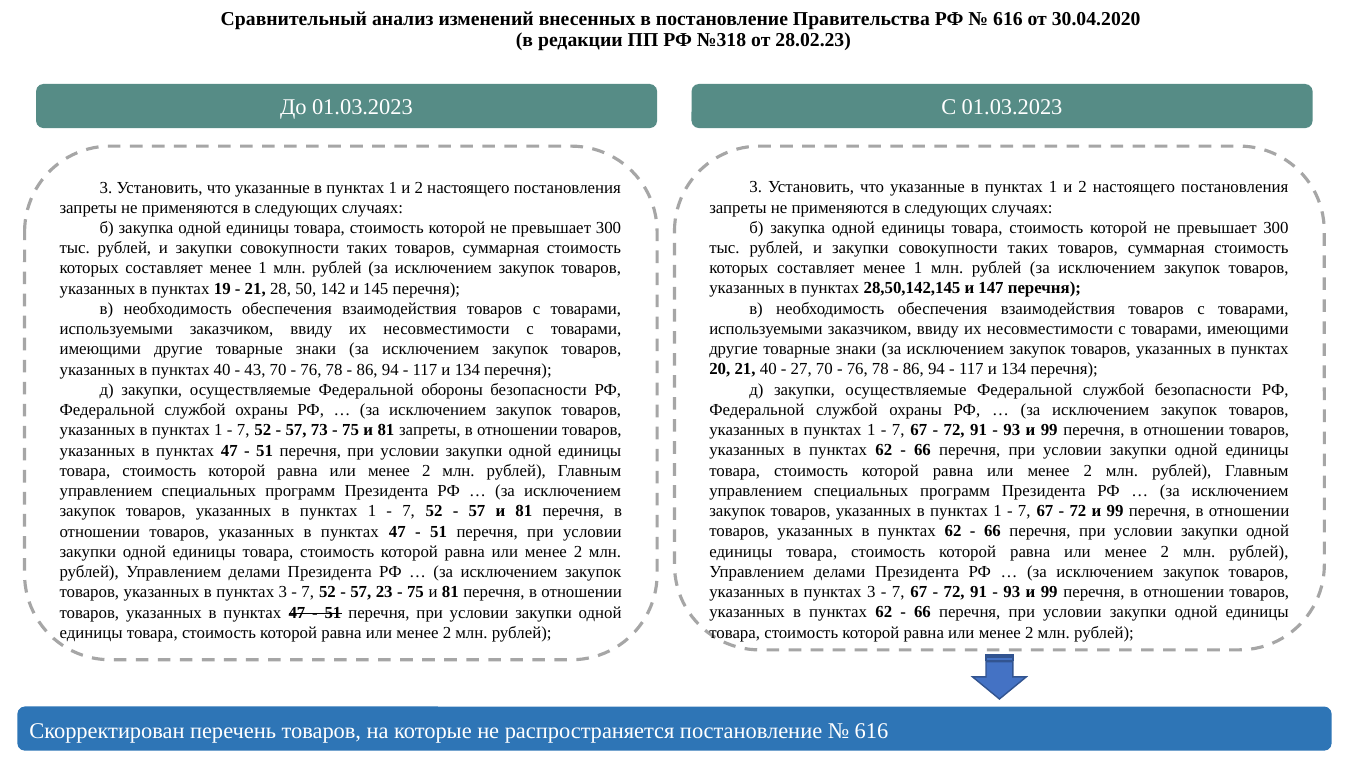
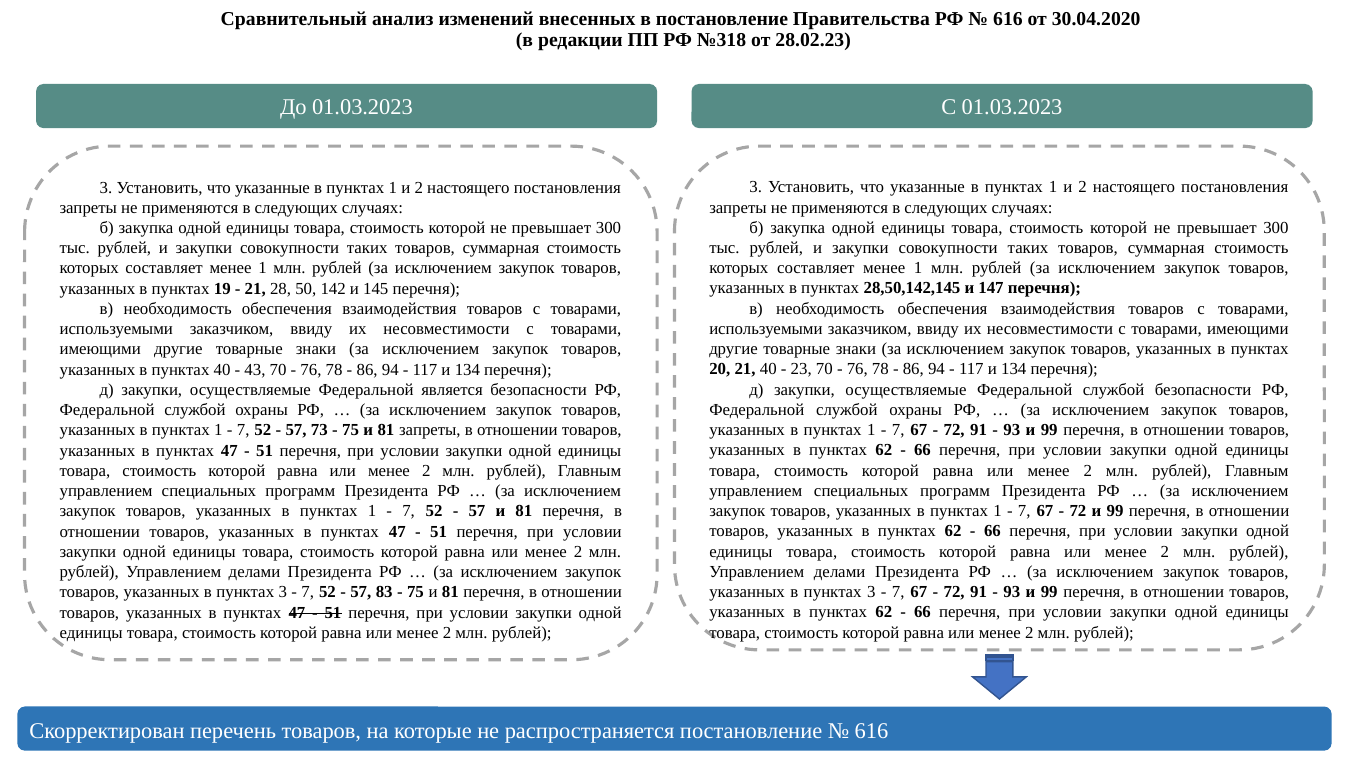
27: 27 -> 23
обороны: обороны -> является
23: 23 -> 83
